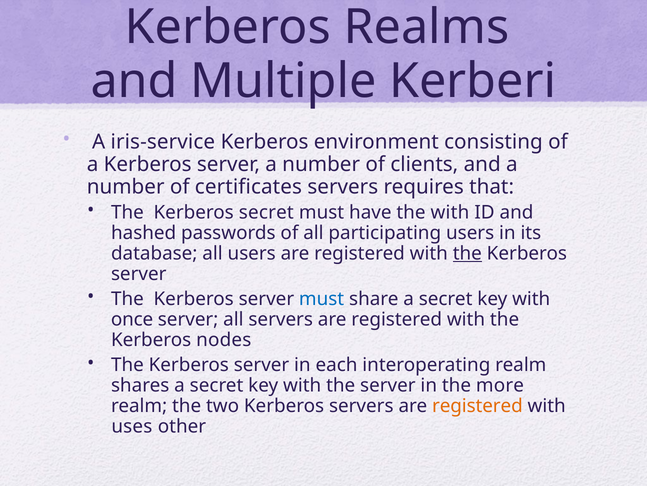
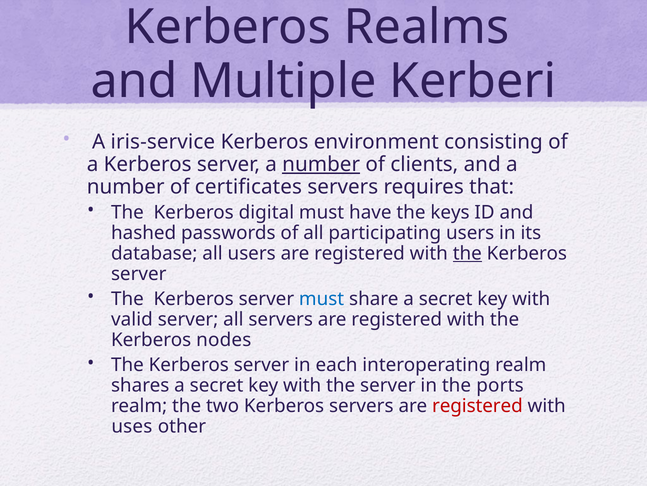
number at (321, 164) underline: none -> present
Kerberos secret: secret -> digital
the with: with -> keys
once: once -> valid
more: more -> ports
registered at (477, 405) colour: orange -> red
